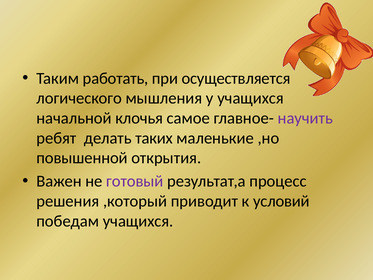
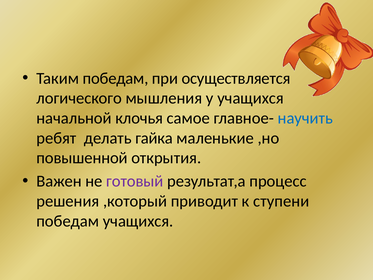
Таким работать: работать -> победам
научить colour: purple -> blue
таких: таких -> гайка
условий: условий -> ступени
